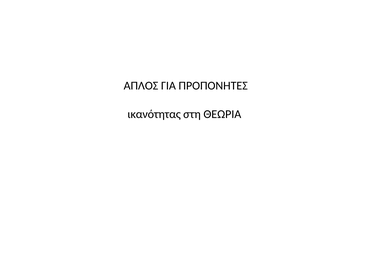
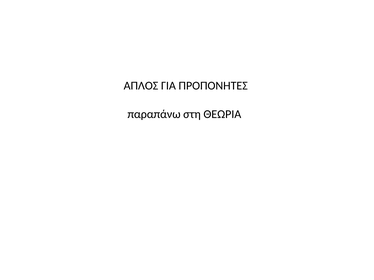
ικανότητας: ικανότητας -> παραπάνω
